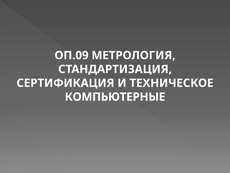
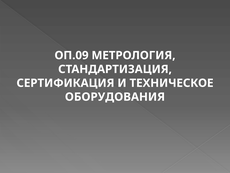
КОМПЬЮТЕРНЫЕ: КОМПЬЮТЕРНЫЕ -> ОБОРУДОВАНИЯ
